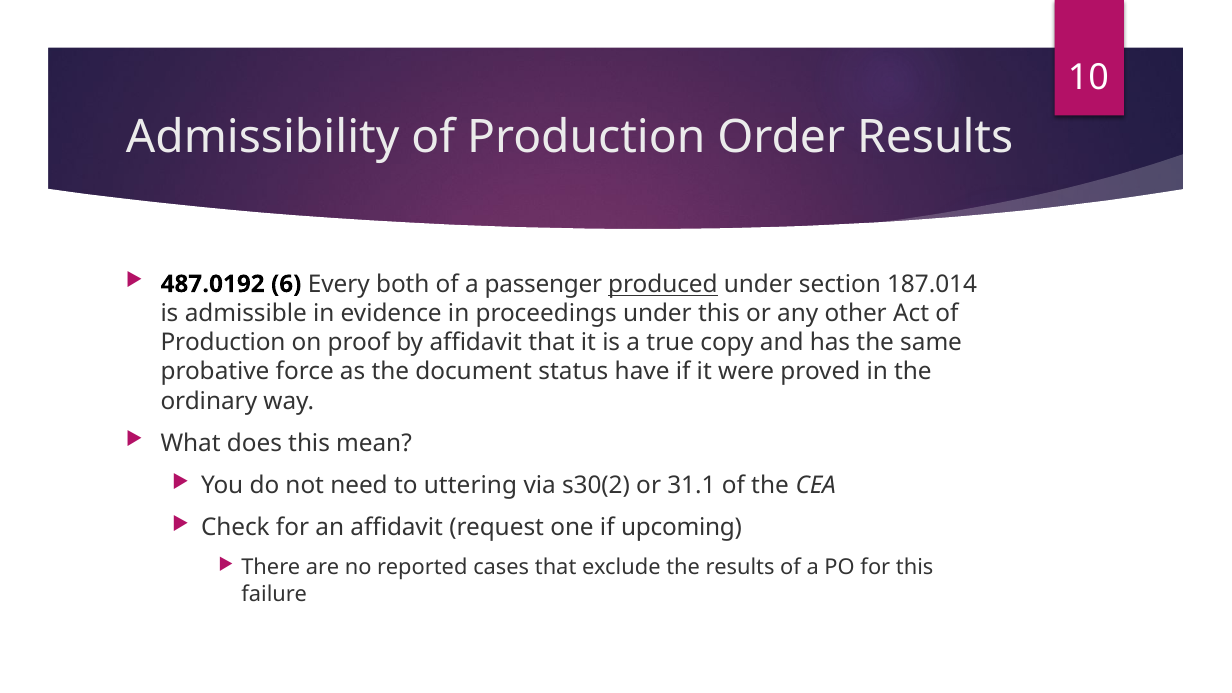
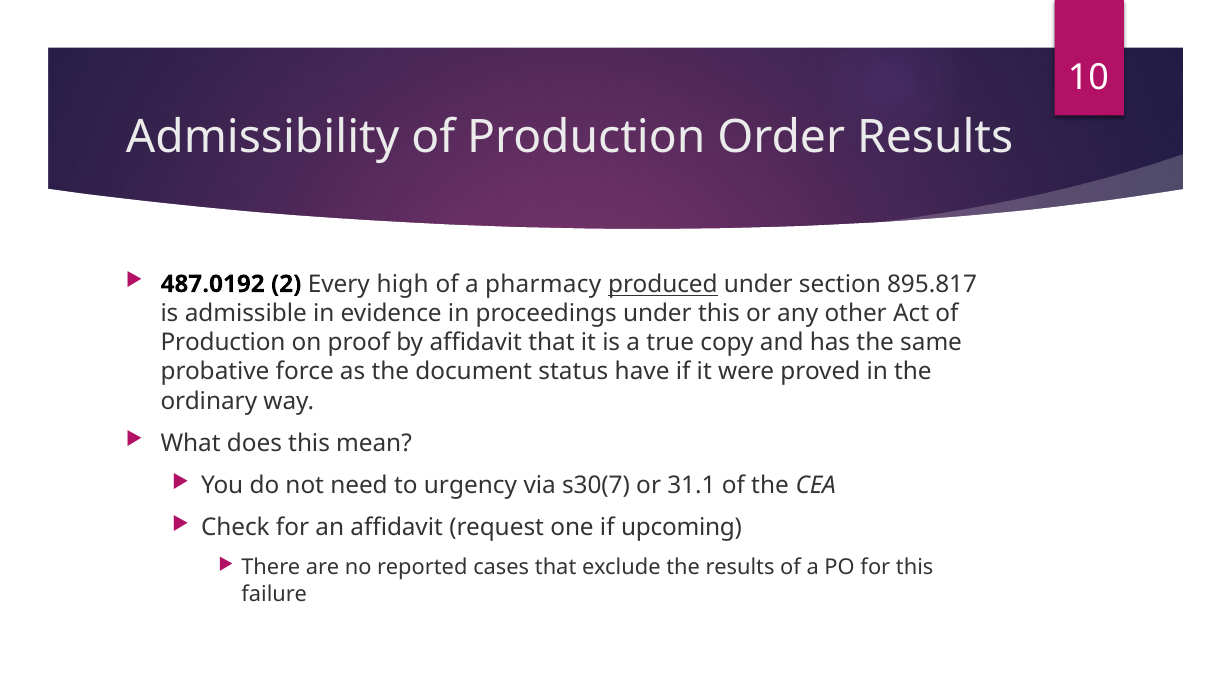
6: 6 -> 2
both: both -> high
passenger: passenger -> pharmacy
187.014: 187.014 -> 895.817
uttering: uttering -> urgency
s30(2: s30(2 -> s30(7
